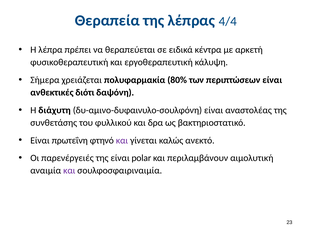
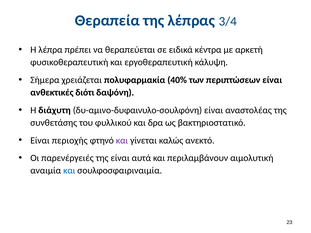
4/4: 4/4 -> 3/4
80%: 80% -> 40%
πρωτεΐνη: πρωτεΐνη -> περιοχής
polar: polar -> αυτά
και at (69, 171) colour: purple -> blue
